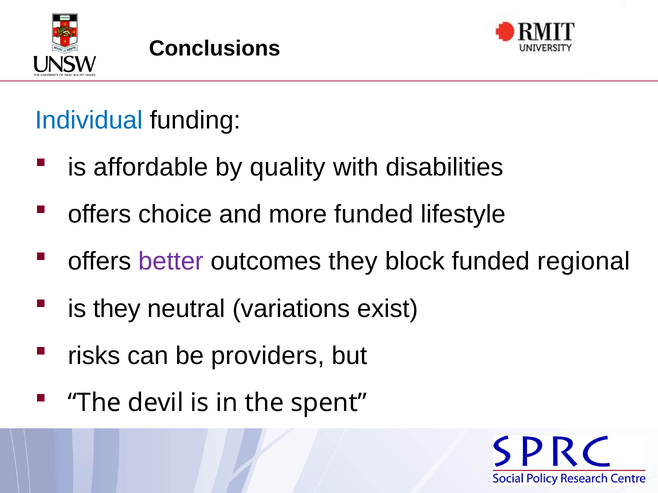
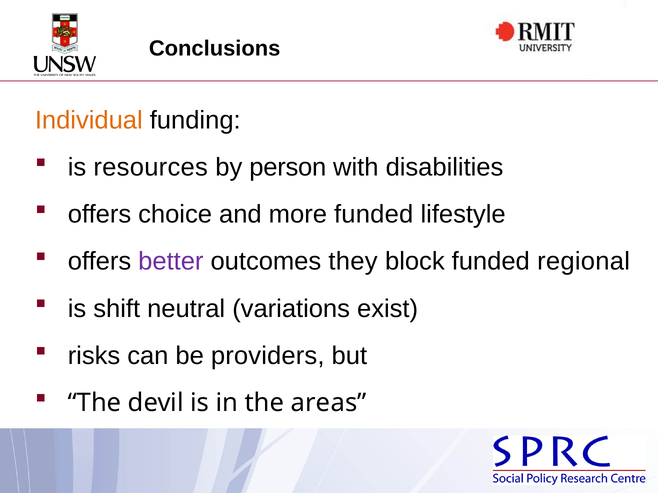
Individual colour: blue -> orange
affordable: affordable -> resources
quality: quality -> person
is they: they -> shift
spent: spent -> areas
